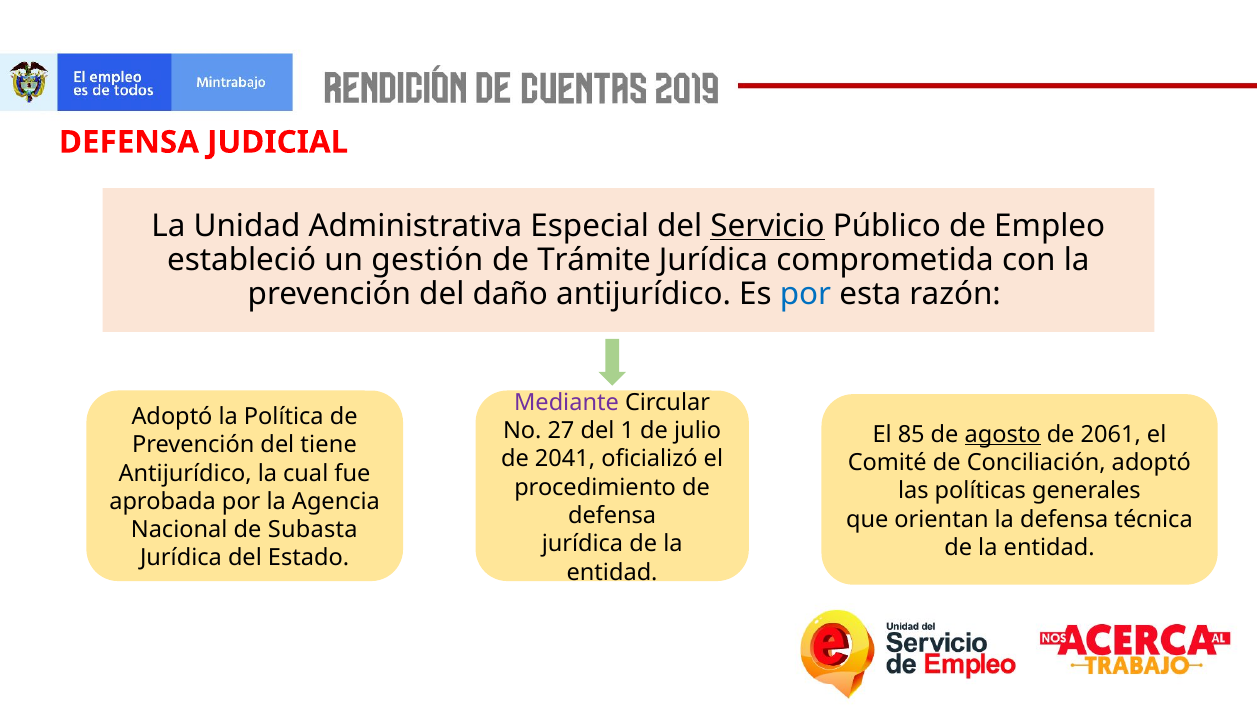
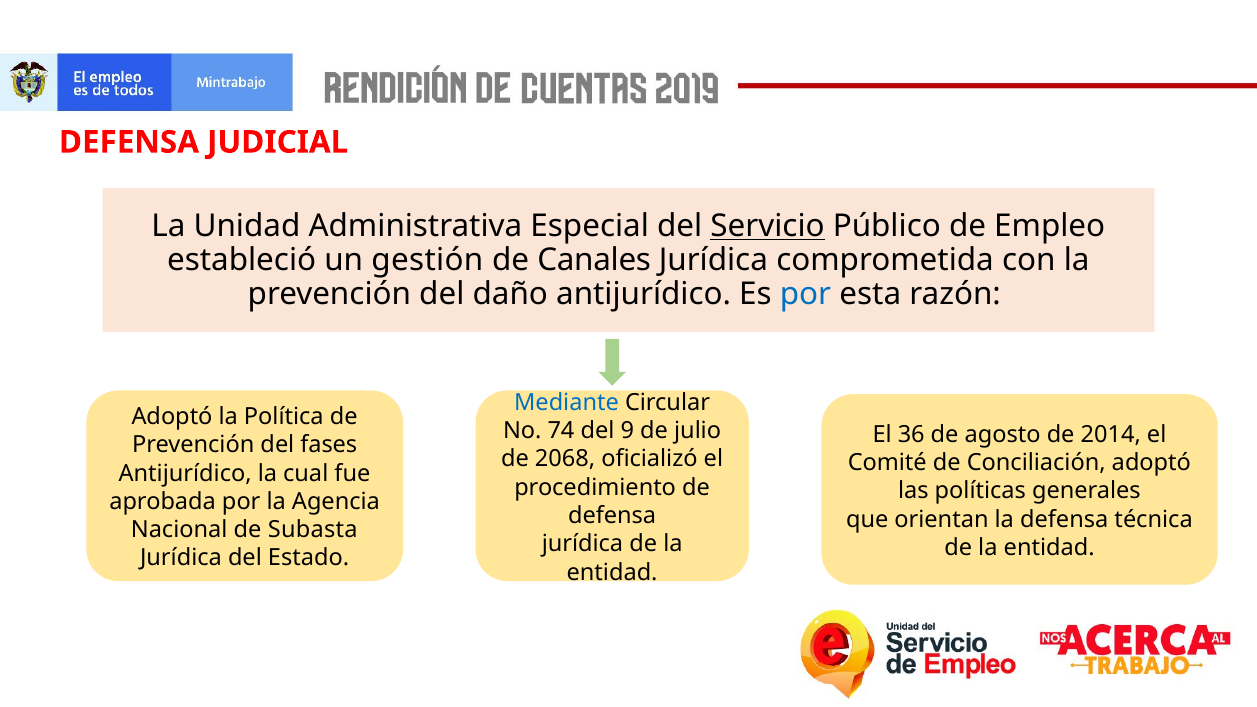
Trámite: Trámite -> Canales
Mediante colour: purple -> blue
27: 27 -> 74
1: 1 -> 9
85: 85 -> 36
agosto underline: present -> none
2061: 2061 -> 2014
tiene: tiene -> fases
2041: 2041 -> 2068
